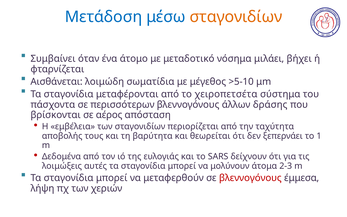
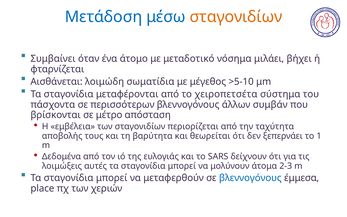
δράσης: δράσης -> συμβάν
αέρος: αέρος -> μέτρο
βλεννογόνους at (250, 178) colour: red -> blue
λήψη: λήψη -> place
